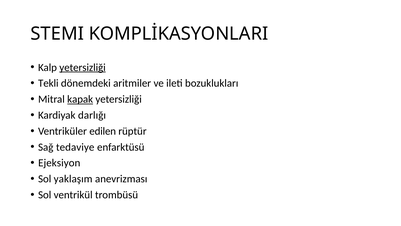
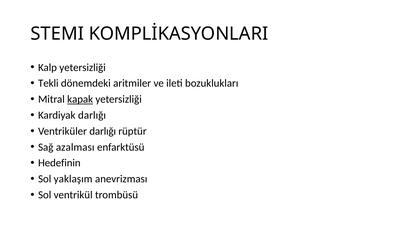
yetersizliği at (83, 67) underline: present -> none
Ventriküler edilen: edilen -> darlığı
tedaviye: tedaviye -> azalması
Ejeksiyon: Ejeksiyon -> Hedefinin
